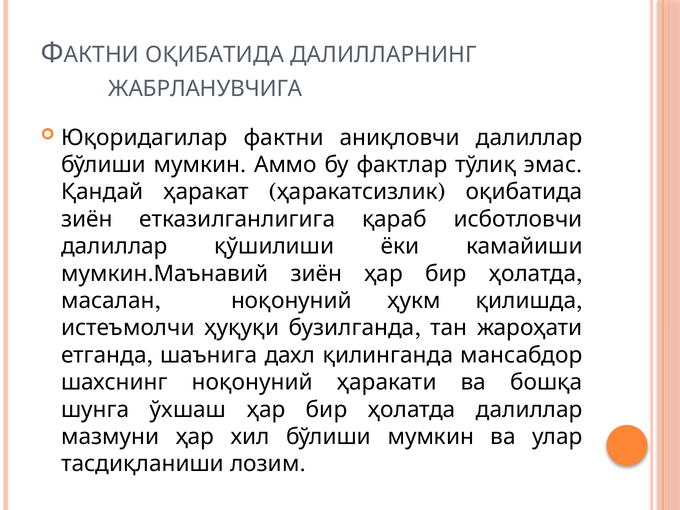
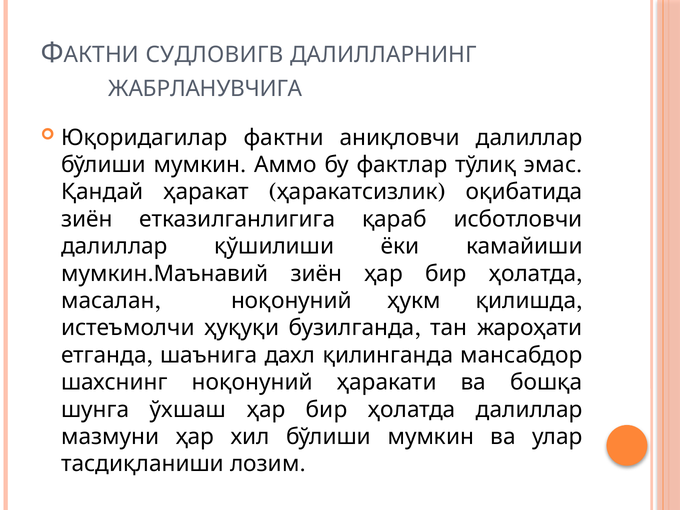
ОҚИБАТИДА at (215, 55): ОҚИБАТИДА -> СУДЛОВИГВ
